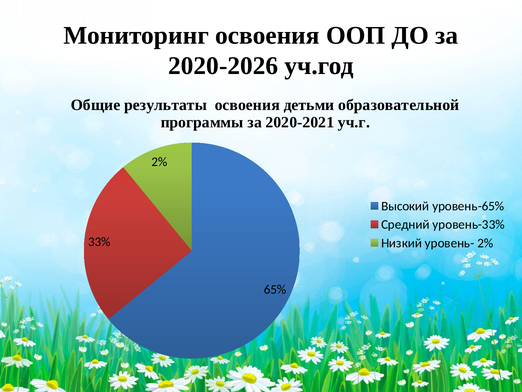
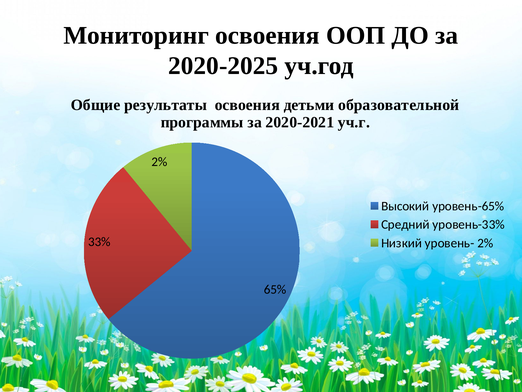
2020-2026: 2020-2026 -> 2020-2025
